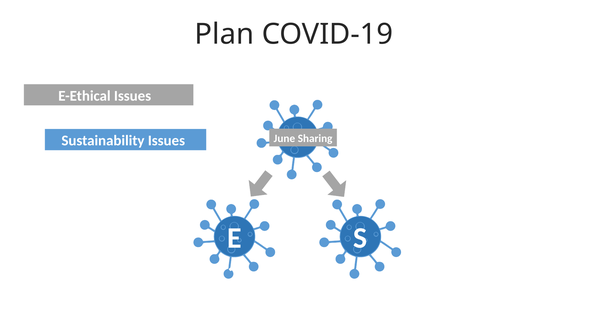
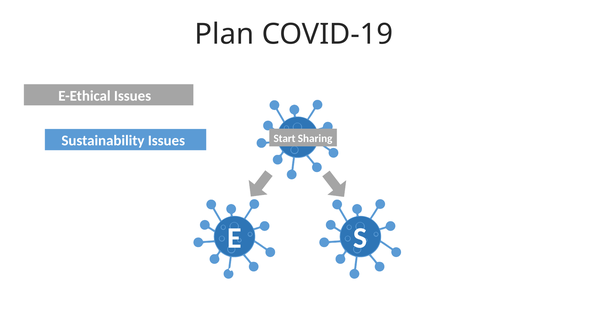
June: June -> Start
